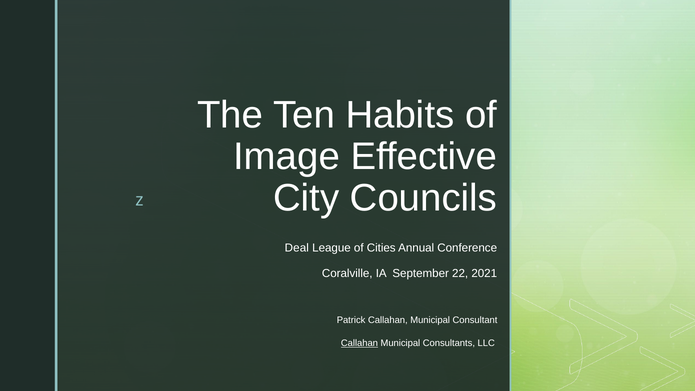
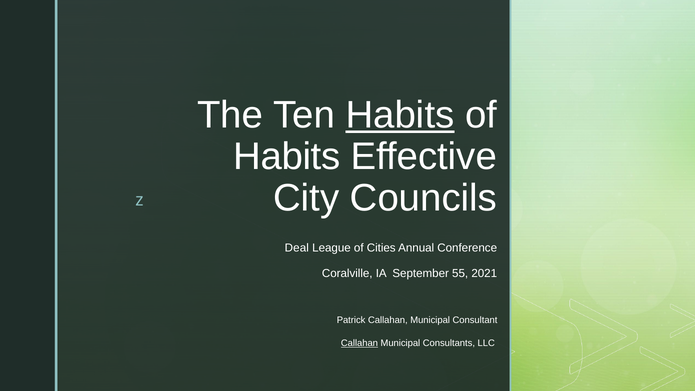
Habits at (400, 115) underline: none -> present
Image at (287, 157): Image -> Habits
22: 22 -> 55
